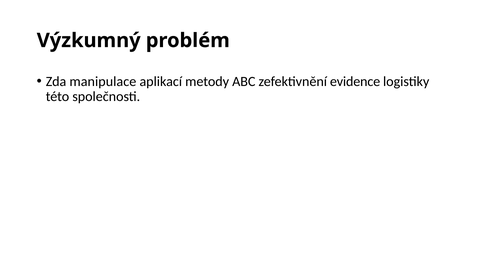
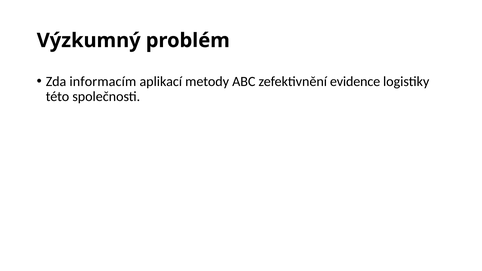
manipulace: manipulace -> informacím
